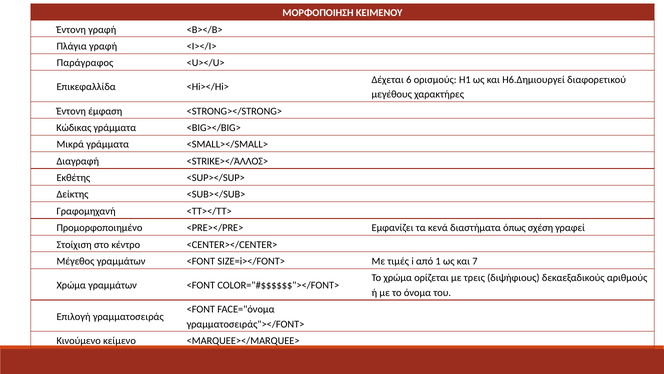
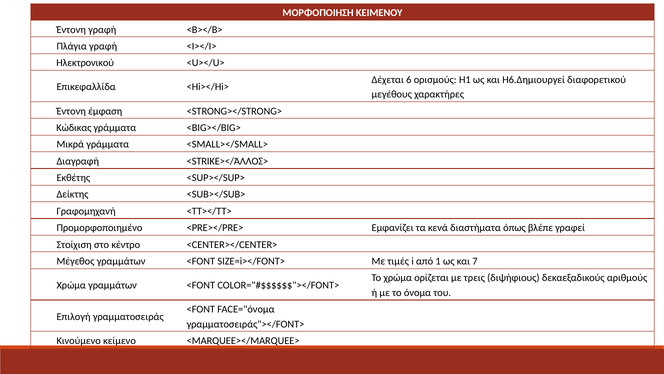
Παράγραφος: Παράγραφος -> Ηλεκτρονικού
σχέση: σχέση -> βλέπε
